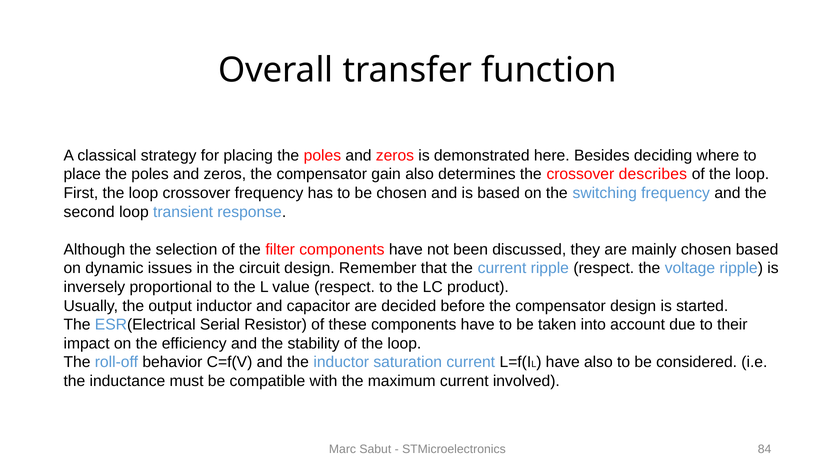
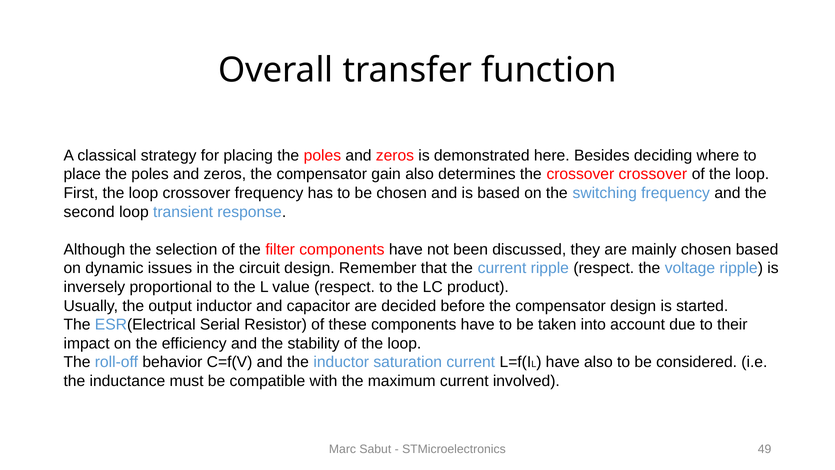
crossover describes: describes -> crossover
84: 84 -> 49
